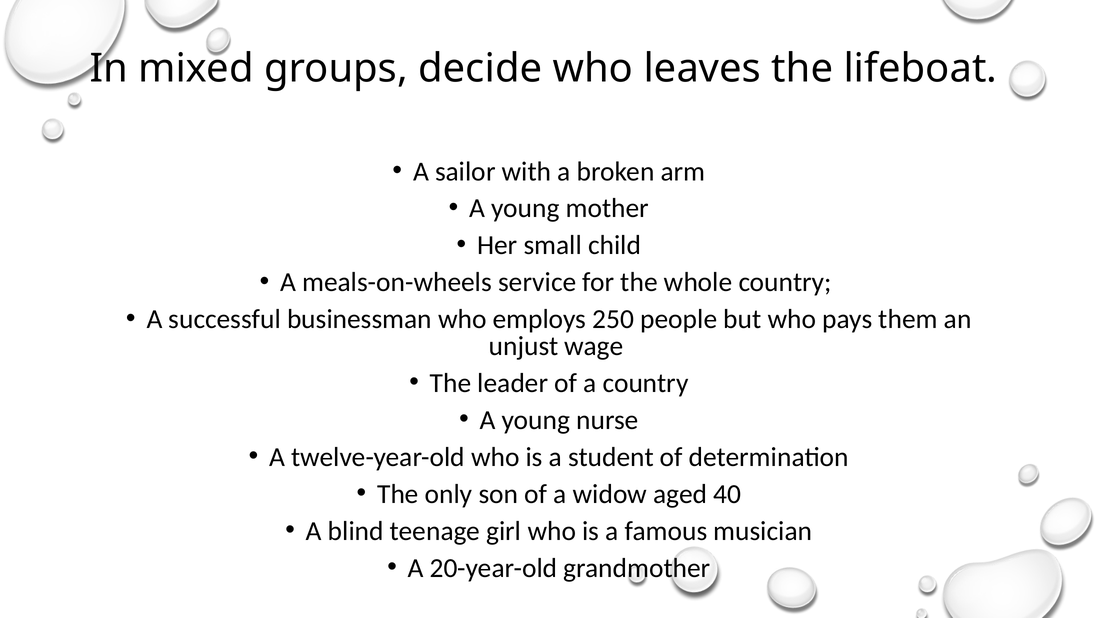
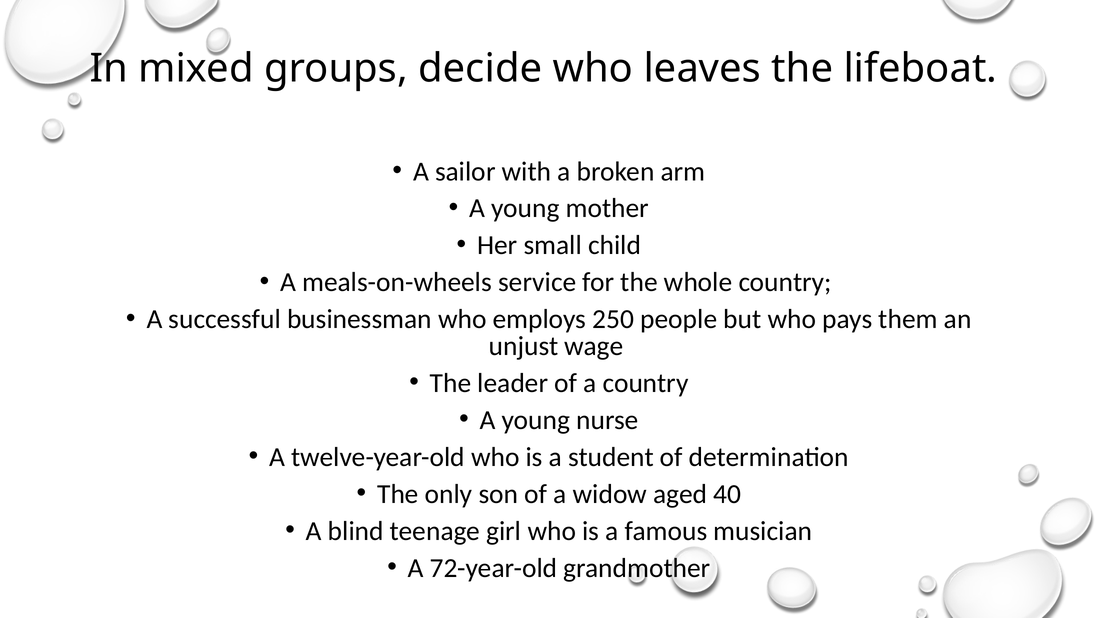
20-year-old: 20-year-old -> 72-year-old
